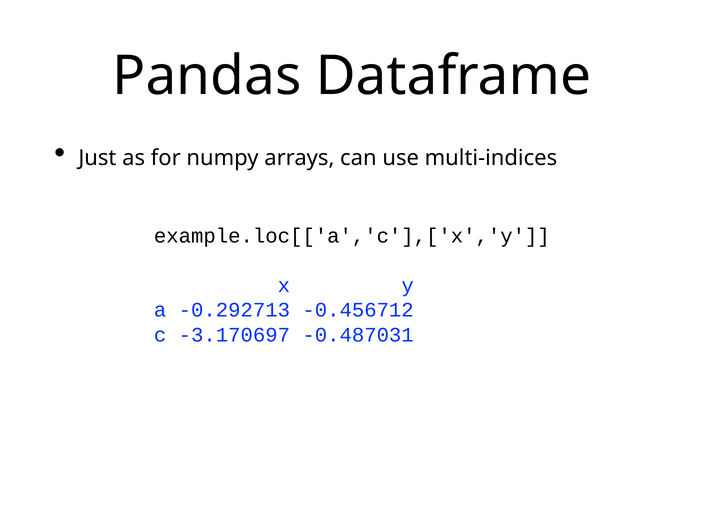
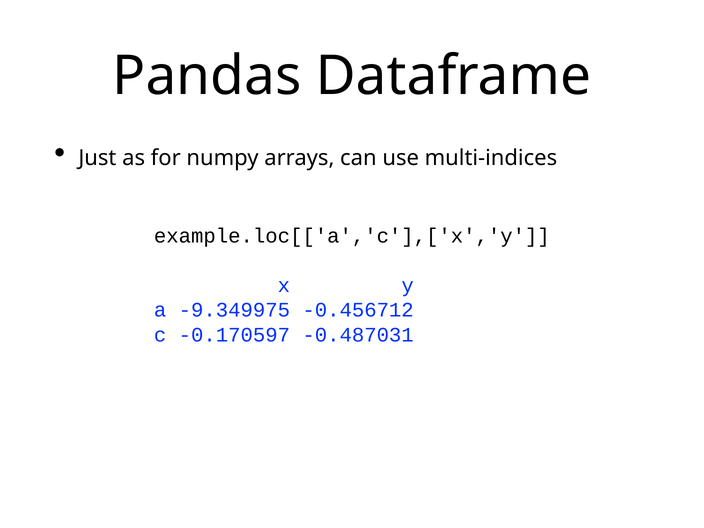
-0.292713: -0.292713 -> -9.349975
-3.170697: -3.170697 -> -0.170597
